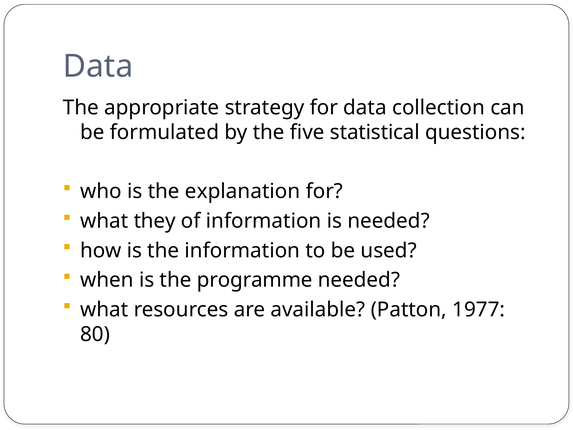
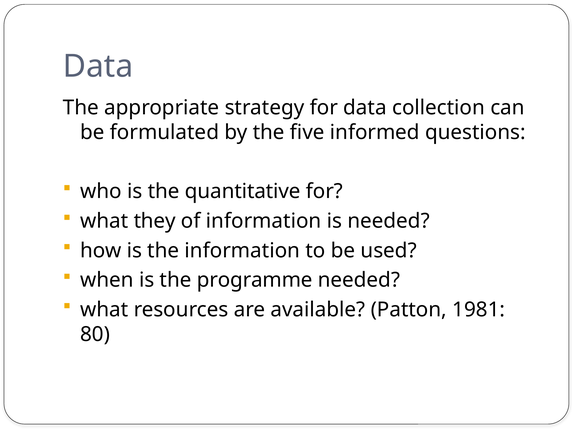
statistical: statistical -> informed
explanation: explanation -> quantitative
1977: 1977 -> 1981
